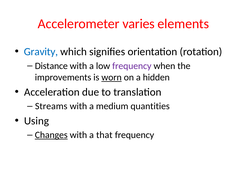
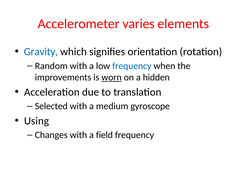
Distance: Distance -> Random
frequency at (132, 66) colour: purple -> blue
Streams: Streams -> Selected
quantities: quantities -> gyroscope
Changes underline: present -> none
that: that -> field
